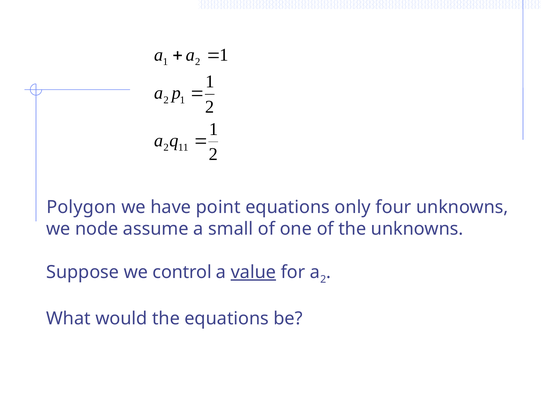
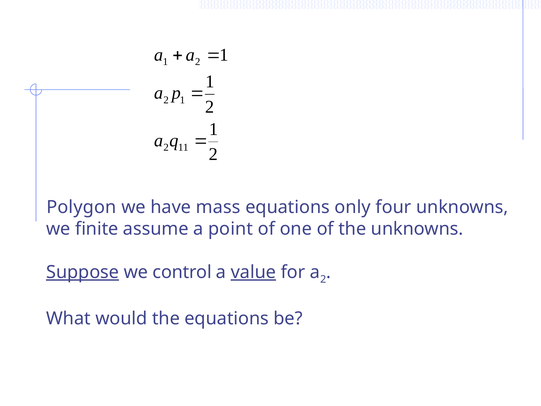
point: point -> mass
node: node -> finite
small: small -> point
Suppose underline: none -> present
